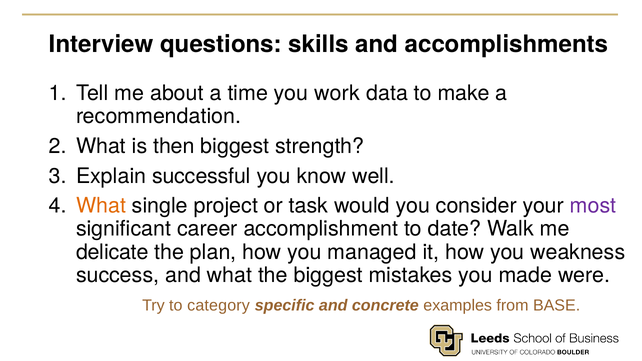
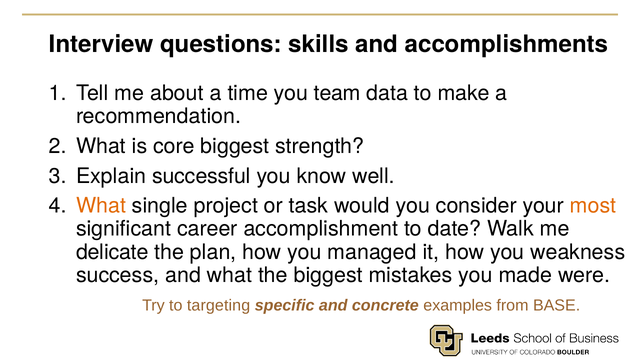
work: work -> team
then: then -> core
most colour: purple -> orange
category: category -> targeting
